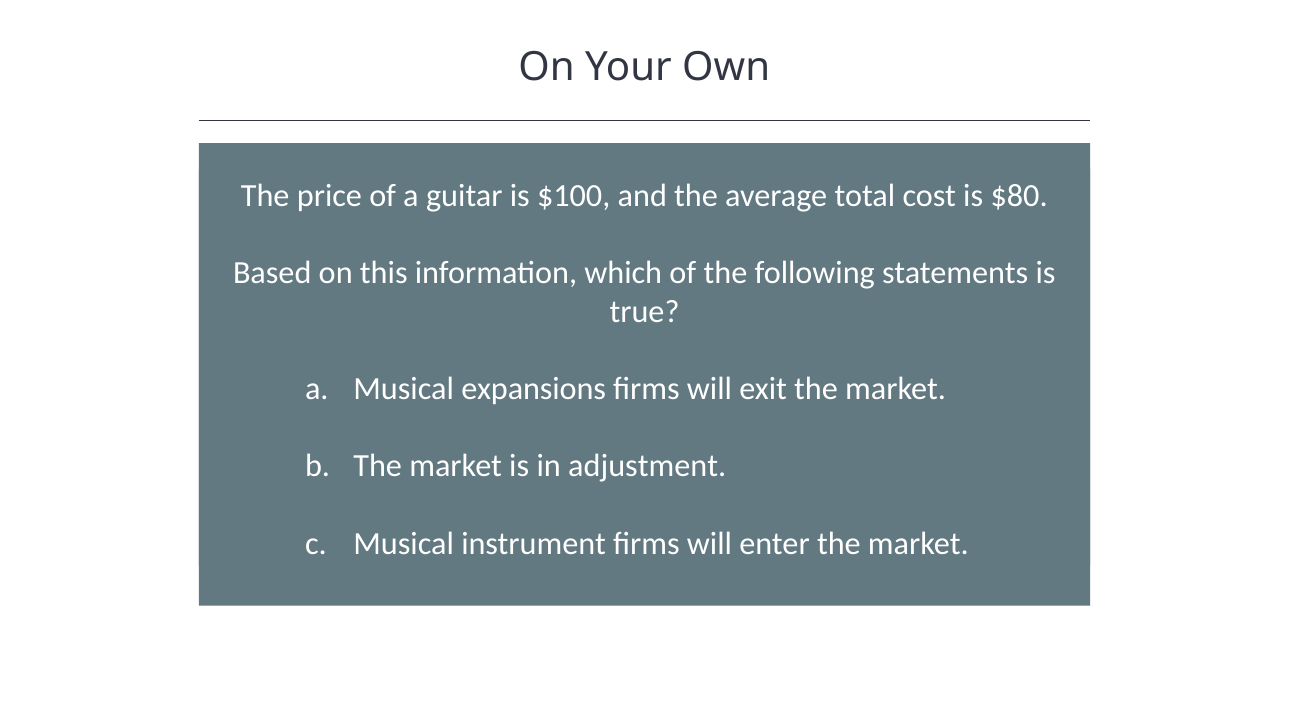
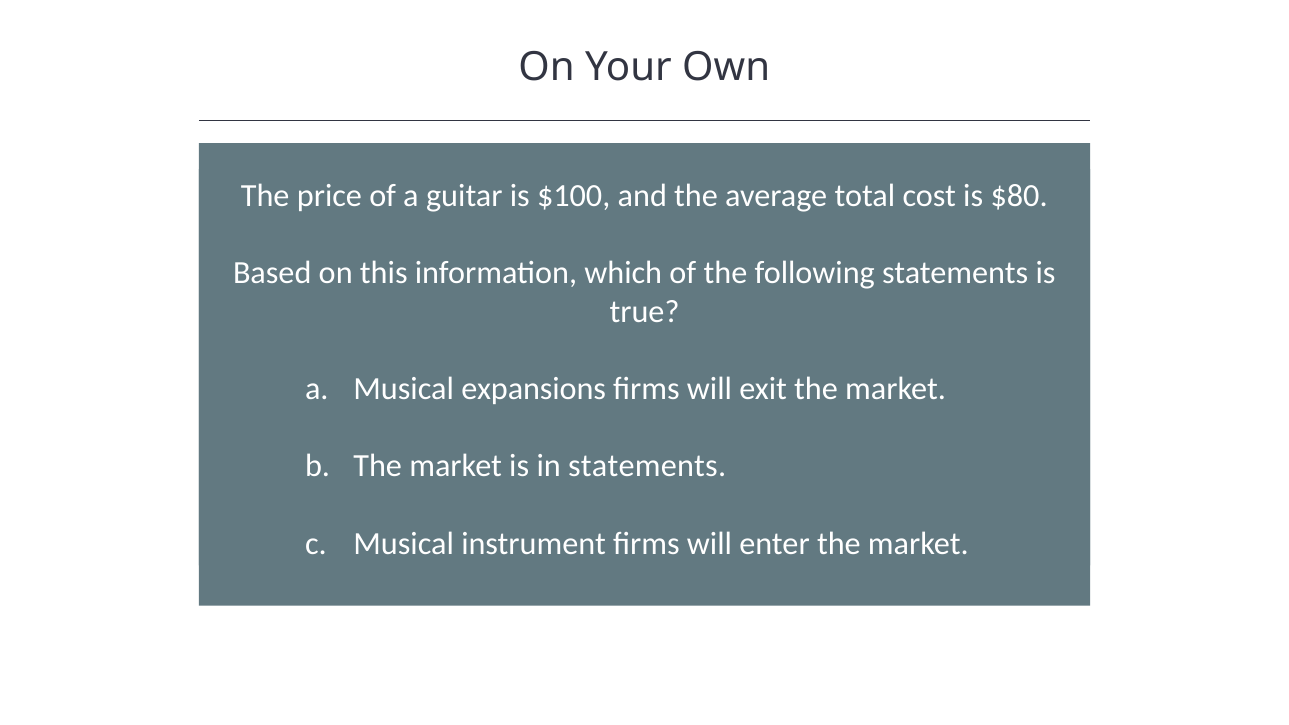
in adjustment: adjustment -> statements
